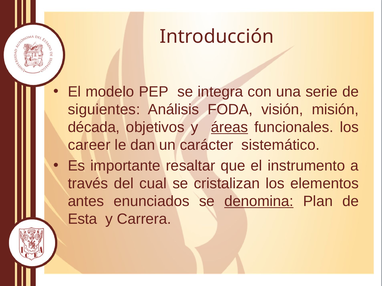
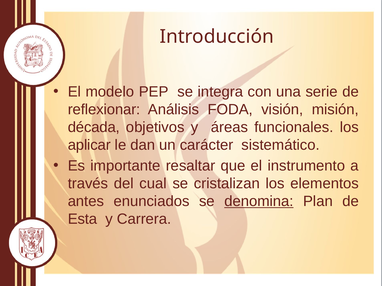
siguientes: siguientes -> reflexionar
áreas underline: present -> none
career: career -> aplicar
